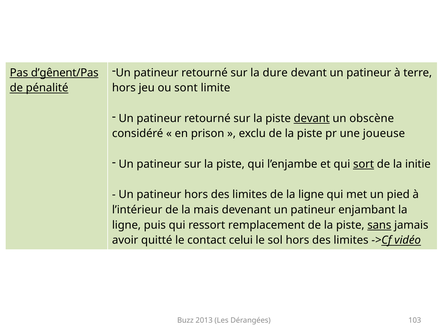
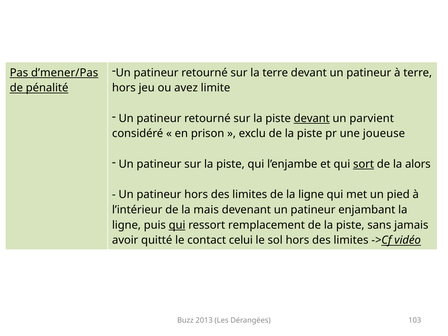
la dure: dure -> terre
d’gênent/Pas: d’gênent/Pas -> d’mener/Pas
sont: sont -> avez
obscène: obscène -> parvient
initie: initie -> alors
qui at (177, 225) underline: none -> present
sans underline: present -> none
